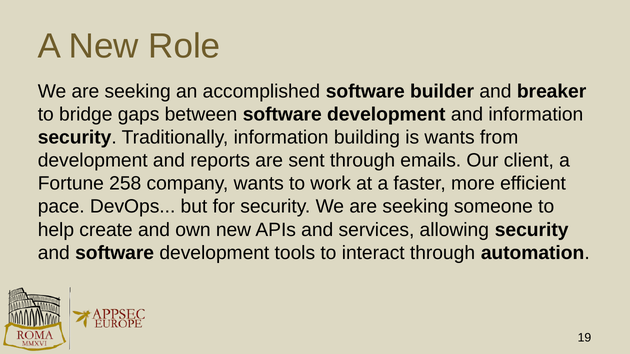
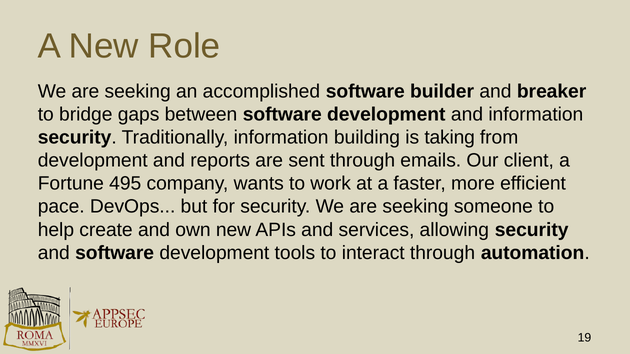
is wants: wants -> taking
258: 258 -> 495
